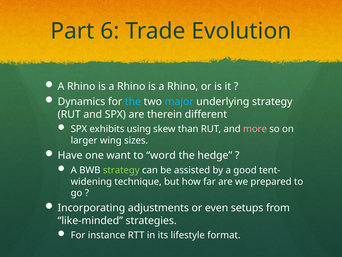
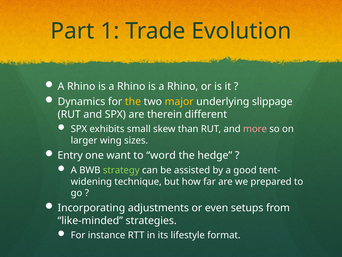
6: 6 -> 1
the at (133, 102) colour: light blue -> yellow
major colour: light blue -> yellow
underlying strategy: strategy -> slippage
using: using -> small
Have: Have -> Entry
